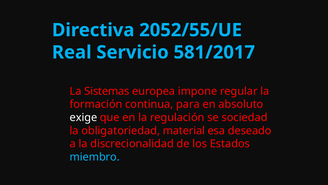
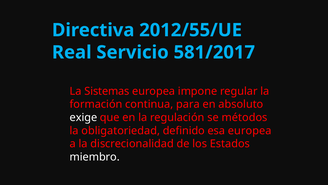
2052/55/UE: 2052/55/UE -> 2012/55/UE
sociedad: sociedad -> métodos
material: material -> definido
esa deseado: deseado -> europea
miembro colour: light blue -> white
